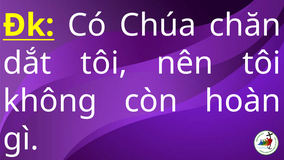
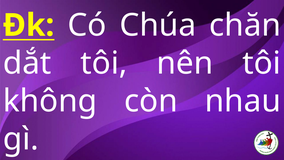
hoàn: hoàn -> nhau
